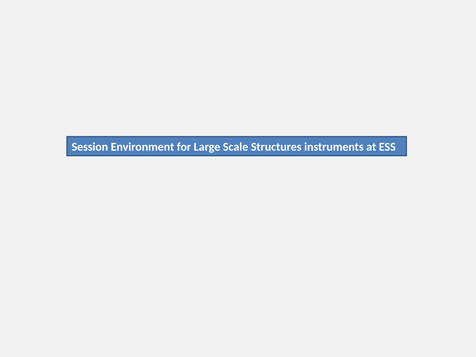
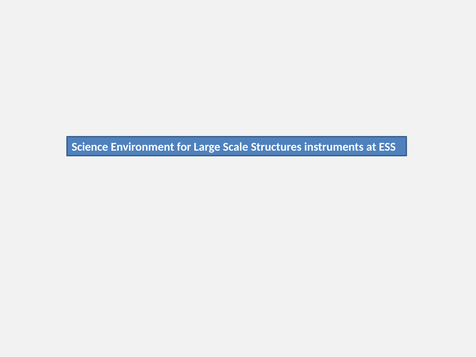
Session: Session -> Science
